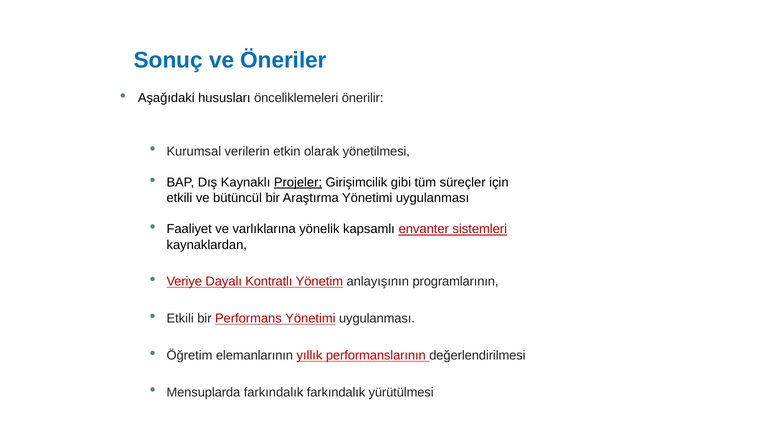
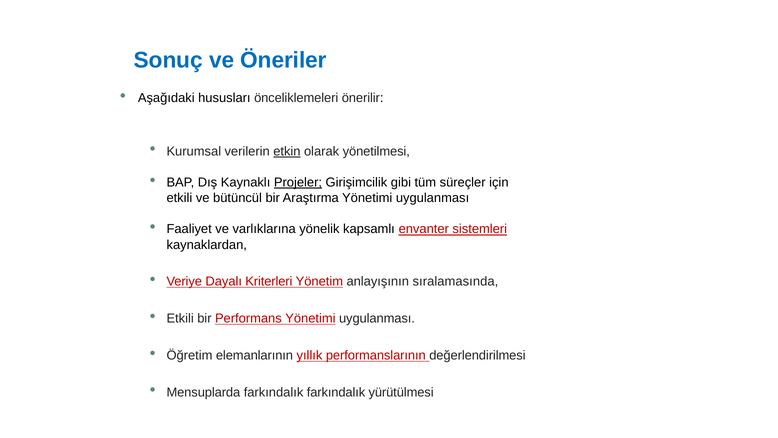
etkin underline: none -> present
Kontratlı: Kontratlı -> Kriterleri
programlarının: programlarının -> sıralamasında
